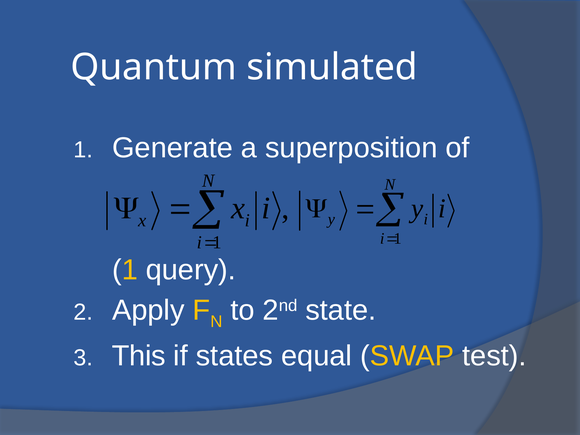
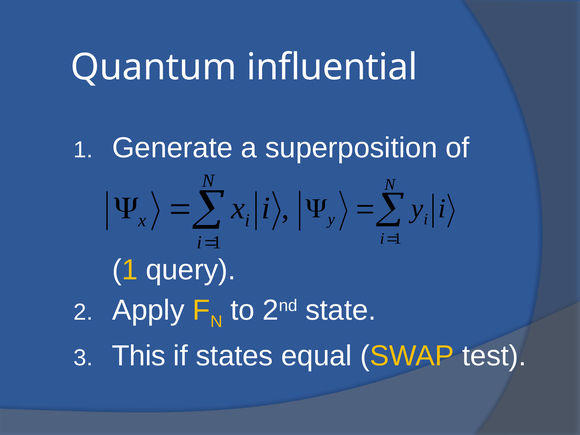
simulated: simulated -> influential
